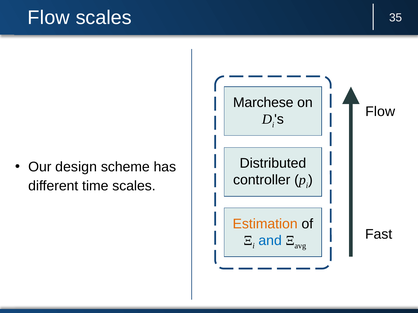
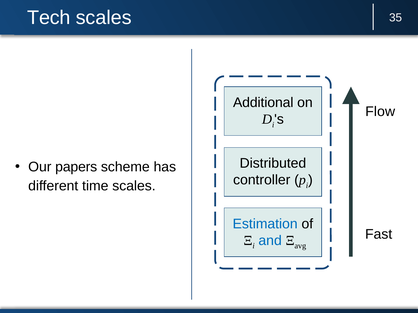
Flow at (49, 18): Flow -> Tech
Marchese: Marchese -> Additional
design: design -> papers
Estimation colour: orange -> blue
